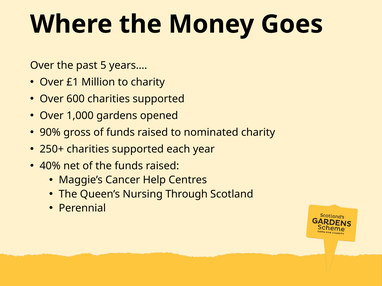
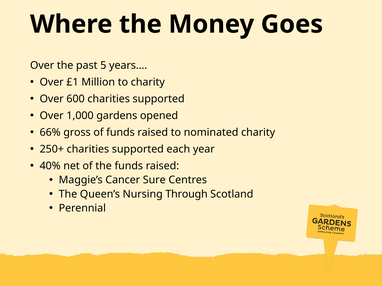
90%: 90% -> 66%
Help: Help -> Sure
